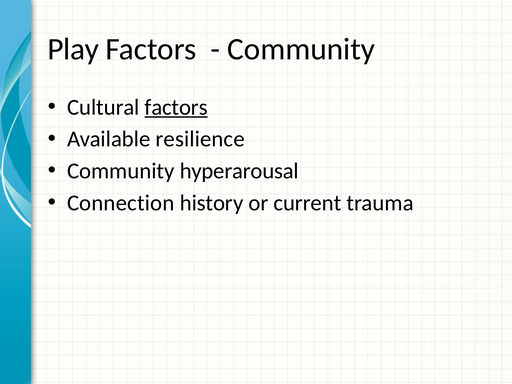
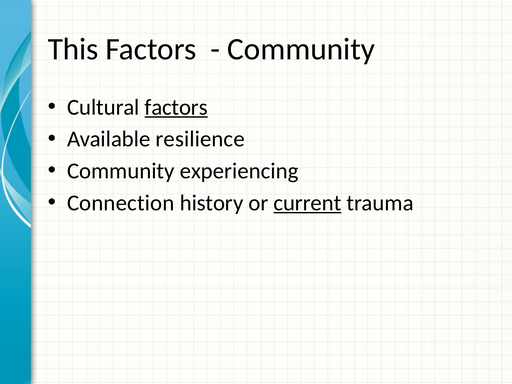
Play: Play -> This
hyperarousal: hyperarousal -> experiencing
current underline: none -> present
